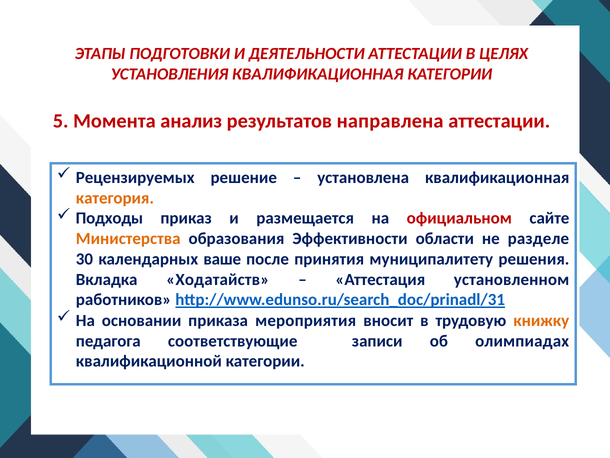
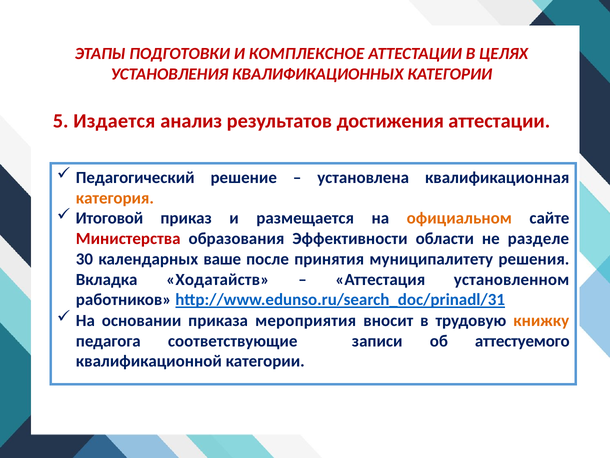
ДЕЯТЕЛЬНОСТИ: ДЕЯТЕЛЬНОСТИ -> КОМПЛЕКСНОЕ
УСТАНОВЛЕНИЯ КВАЛИФИКАЦИОННАЯ: КВАЛИФИКАЦИОННАЯ -> КВАЛИФИКАЦИОННЫХ
Момента: Момента -> Издается
направлена: направлена -> достижения
Рецензируемых: Рецензируемых -> Педагогический
Подходы: Подходы -> Итоговой
официальном colour: red -> orange
Министерства colour: orange -> red
олимпиадах: олимпиадах -> аттестуемого
